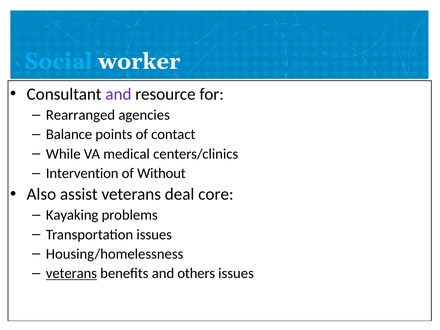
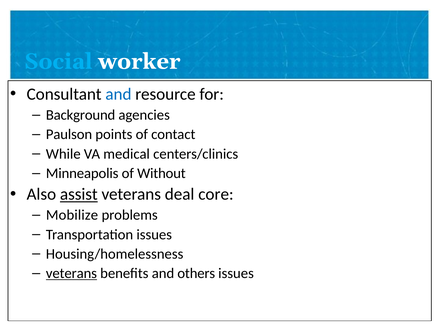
and at (118, 94) colour: purple -> blue
Rearranged: Rearranged -> Background
Balance: Balance -> Paulson
Intervention: Intervention -> Minneapolis
assist underline: none -> present
Kayaking: Kayaking -> Mobilize
